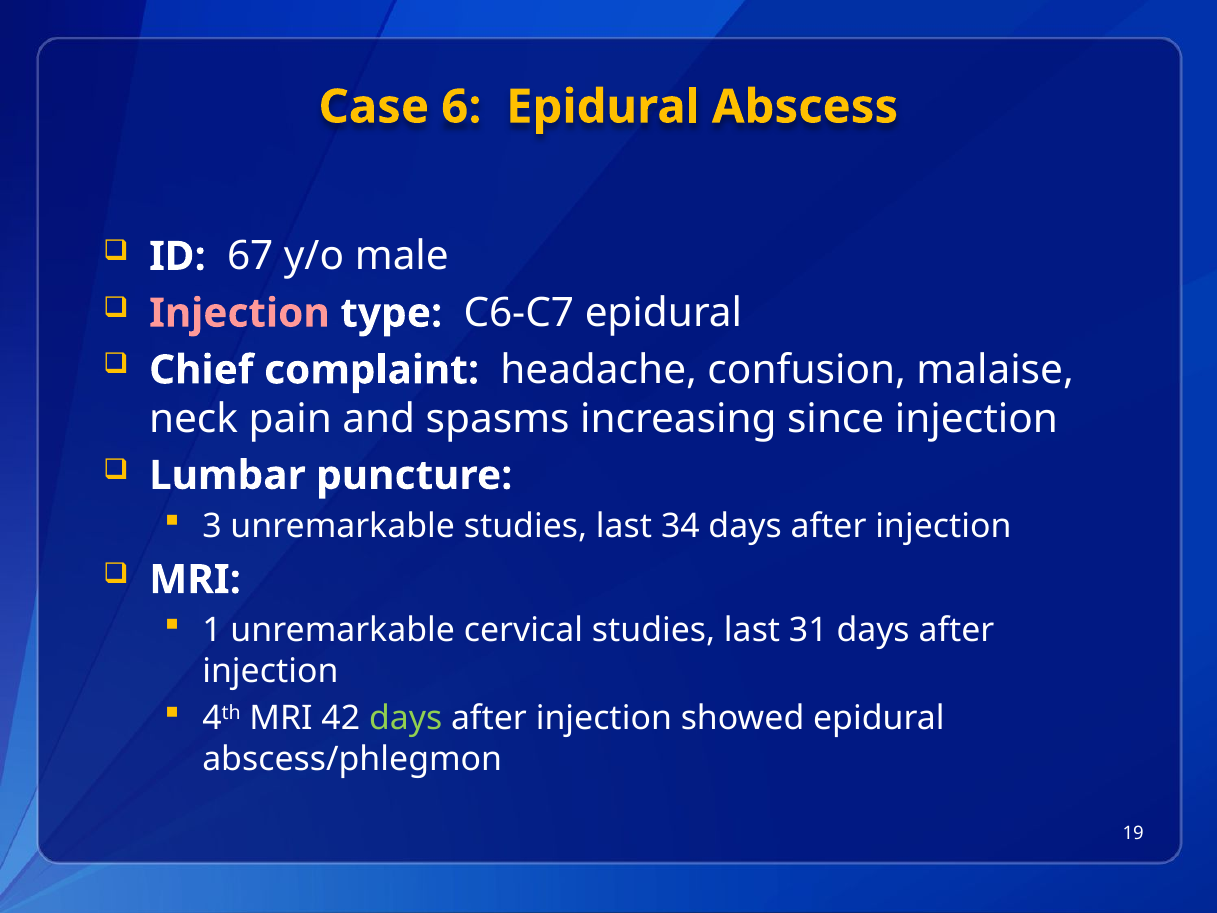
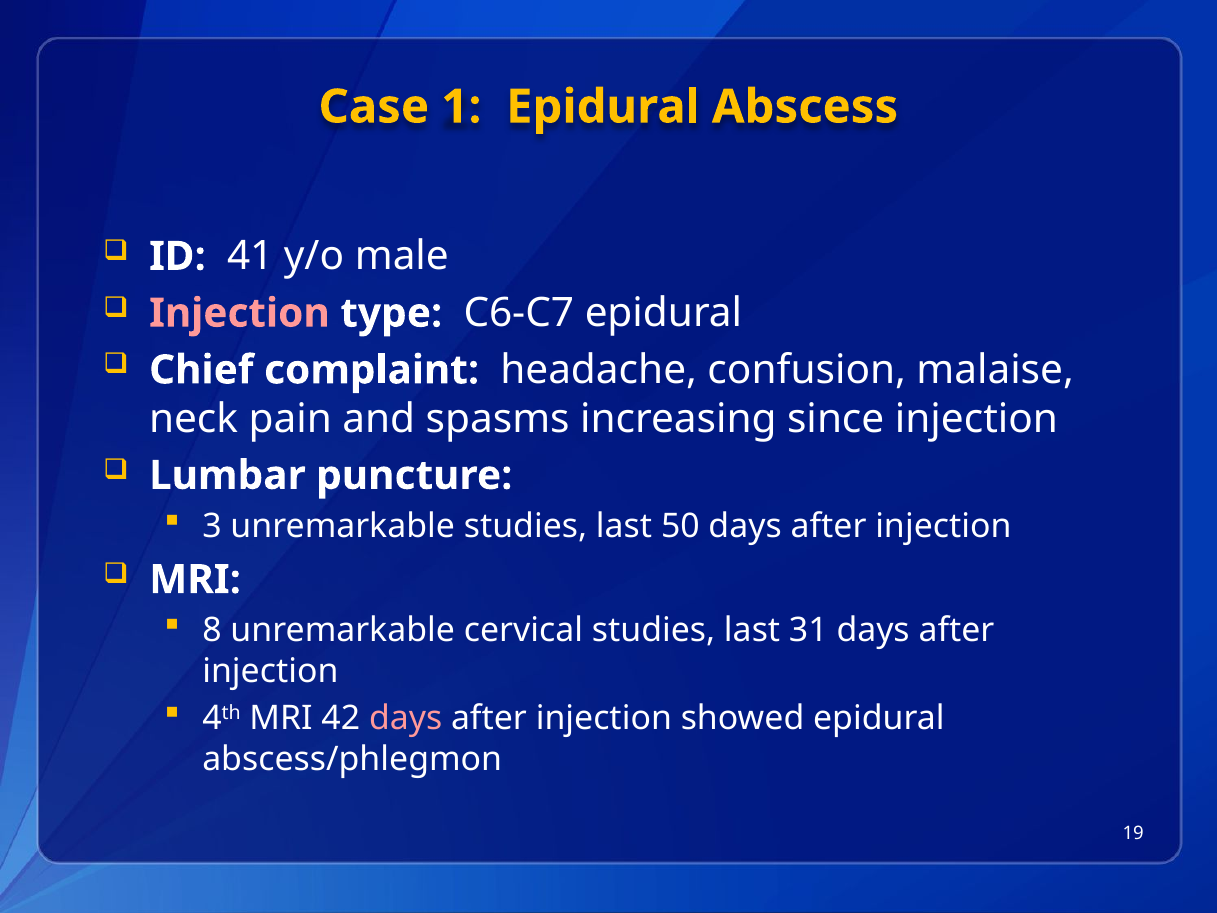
6: 6 -> 1
67: 67 -> 41
34: 34 -> 50
1: 1 -> 8
days at (406, 718) colour: light green -> pink
